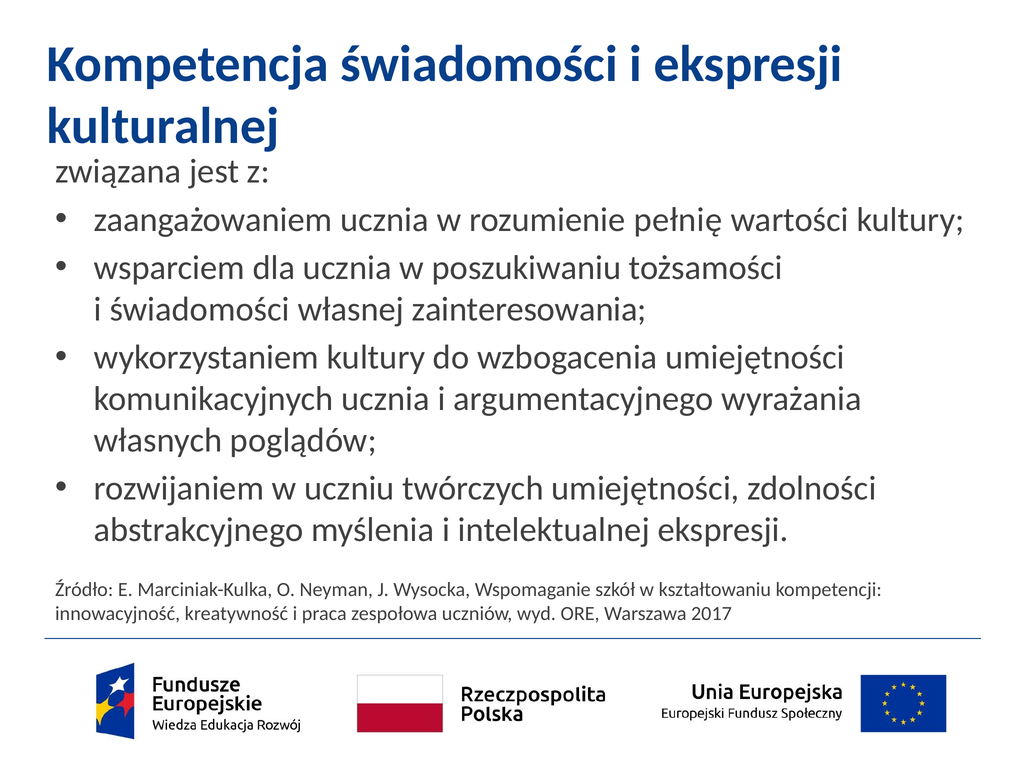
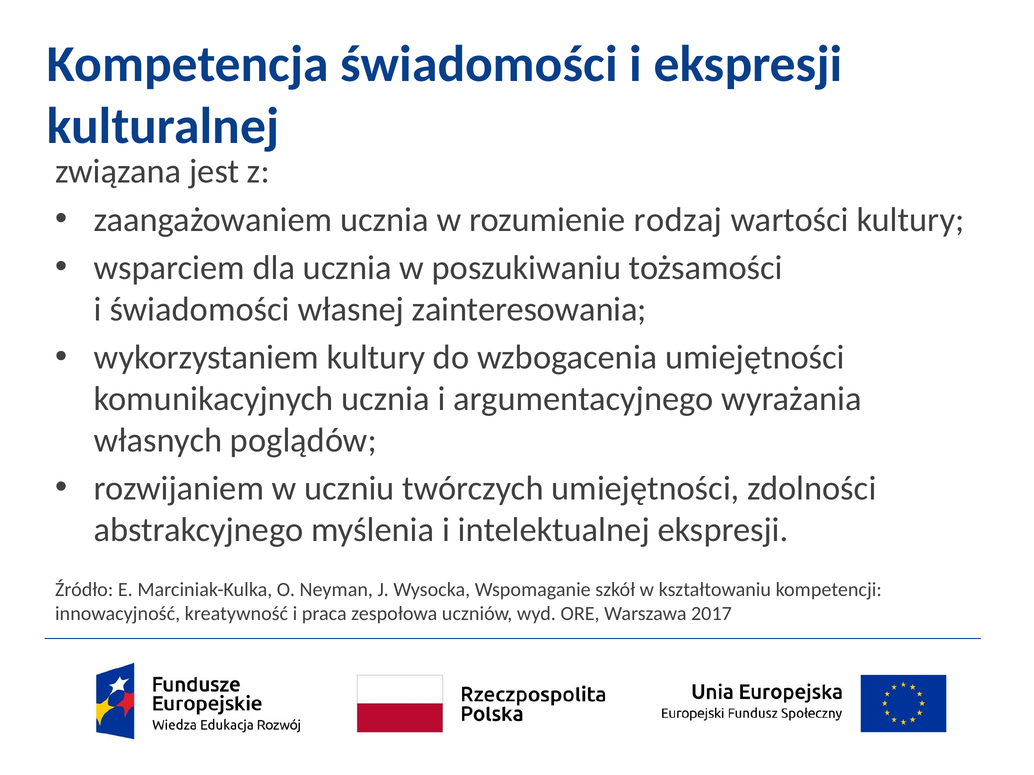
pełnię: pełnię -> rodzaj
